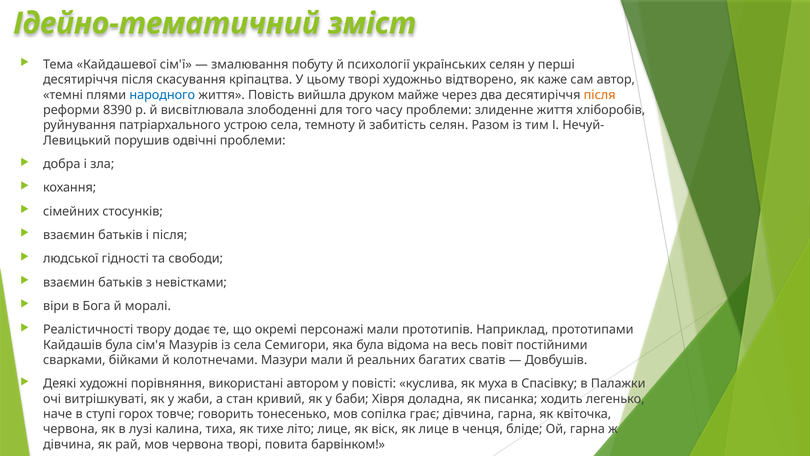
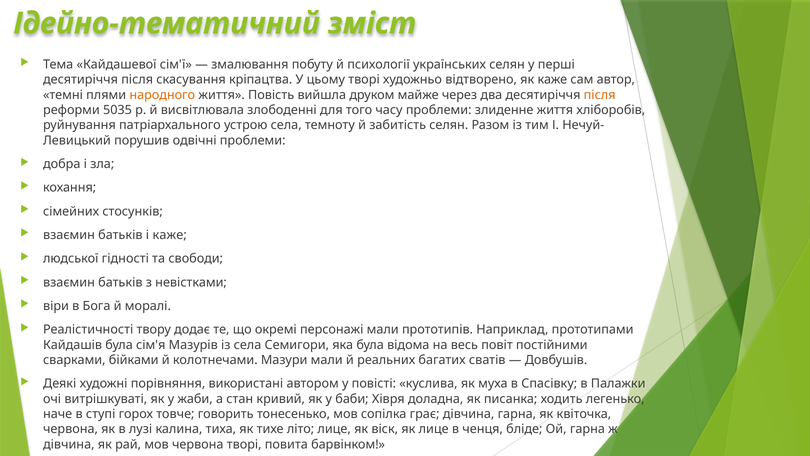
народного colour: blue -> orange
8390: 8390 -> 5035
і після: після -> каже
